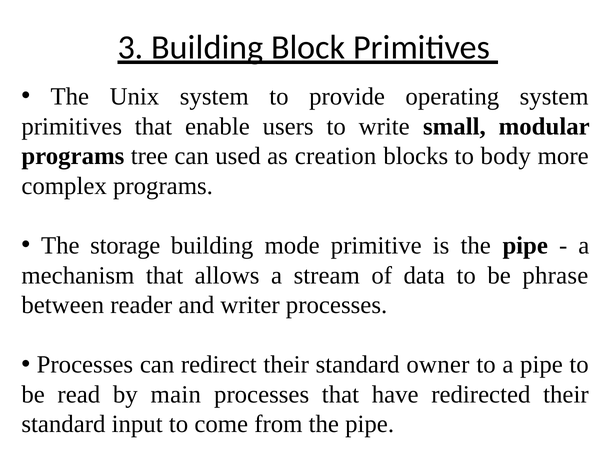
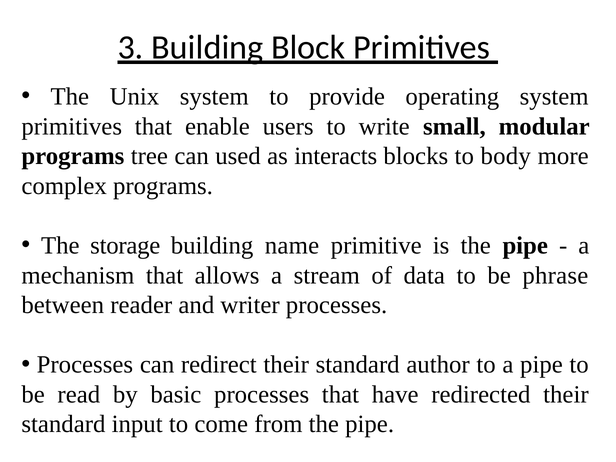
creation: creation -> interacts
mode: mode -> name
owner: owner -> author
main: main -> basic
